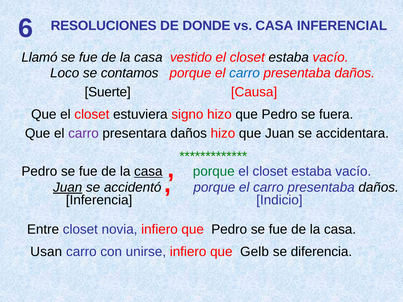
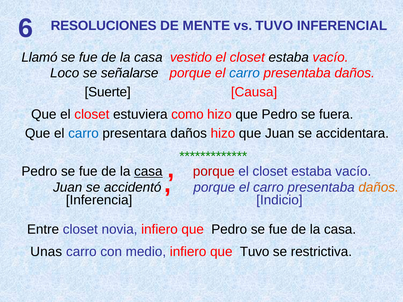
DONDE: DONDE -> MENTE
vs CASA: CASA -> TUVO
contamos: contamos -> señalarse
signo: signo -> como
carro at (83, 134) colour: purple -> blue
porque at (214, 172) colour: green -> red
Juan at (68, 187) underline: present -> none
daños at (379, 187) colour: black -> orange
Usan: Usan -> Unas
unirse: unirse -> medio
que Gelb: Gelb -> Tuvo
diferencia: diferencia -> restrictiva
